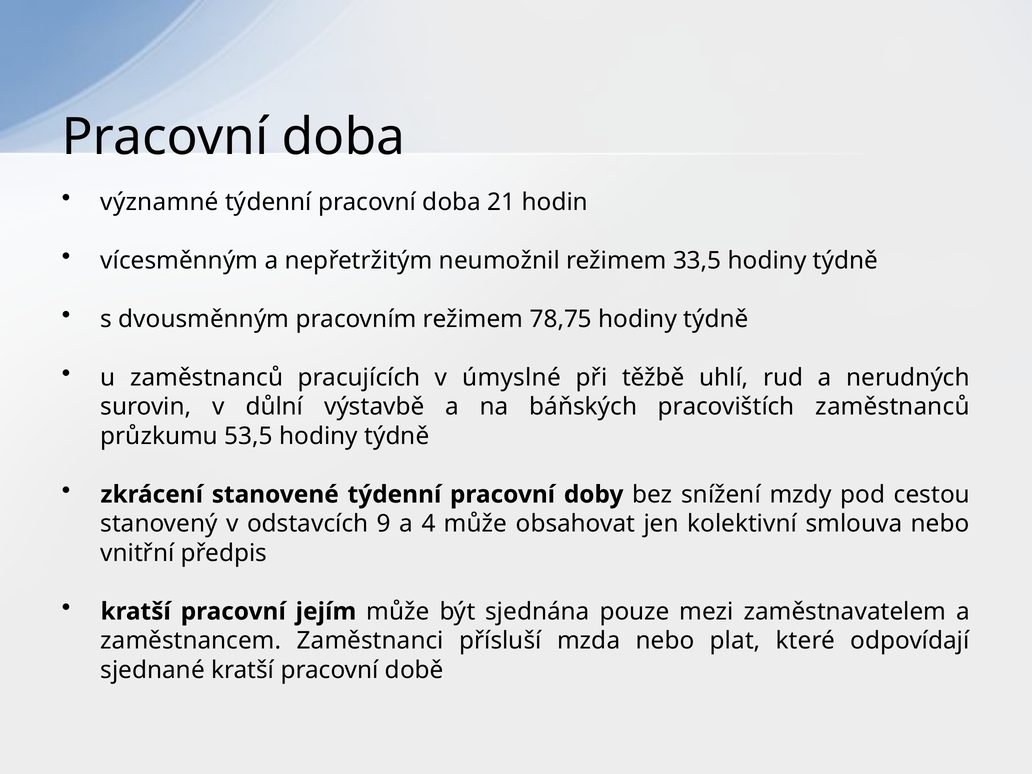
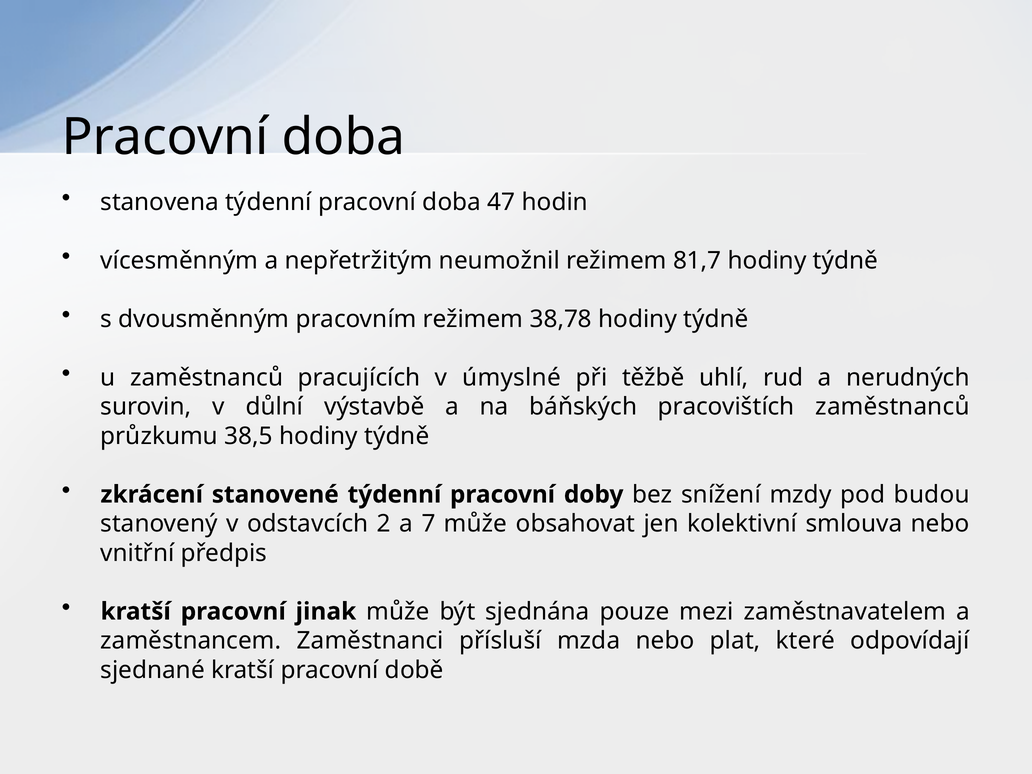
významné: významné -> stanovena
21: 21 -> 47
33,5: 33,5 -> 81,7
78,75: 78,75 -> 38,78
53,5: 53,5 -> 38,5
cestou: cestou -> budou
9: 9 -> 2
4: 4 -> 7
jejím: jejím -> jinak
